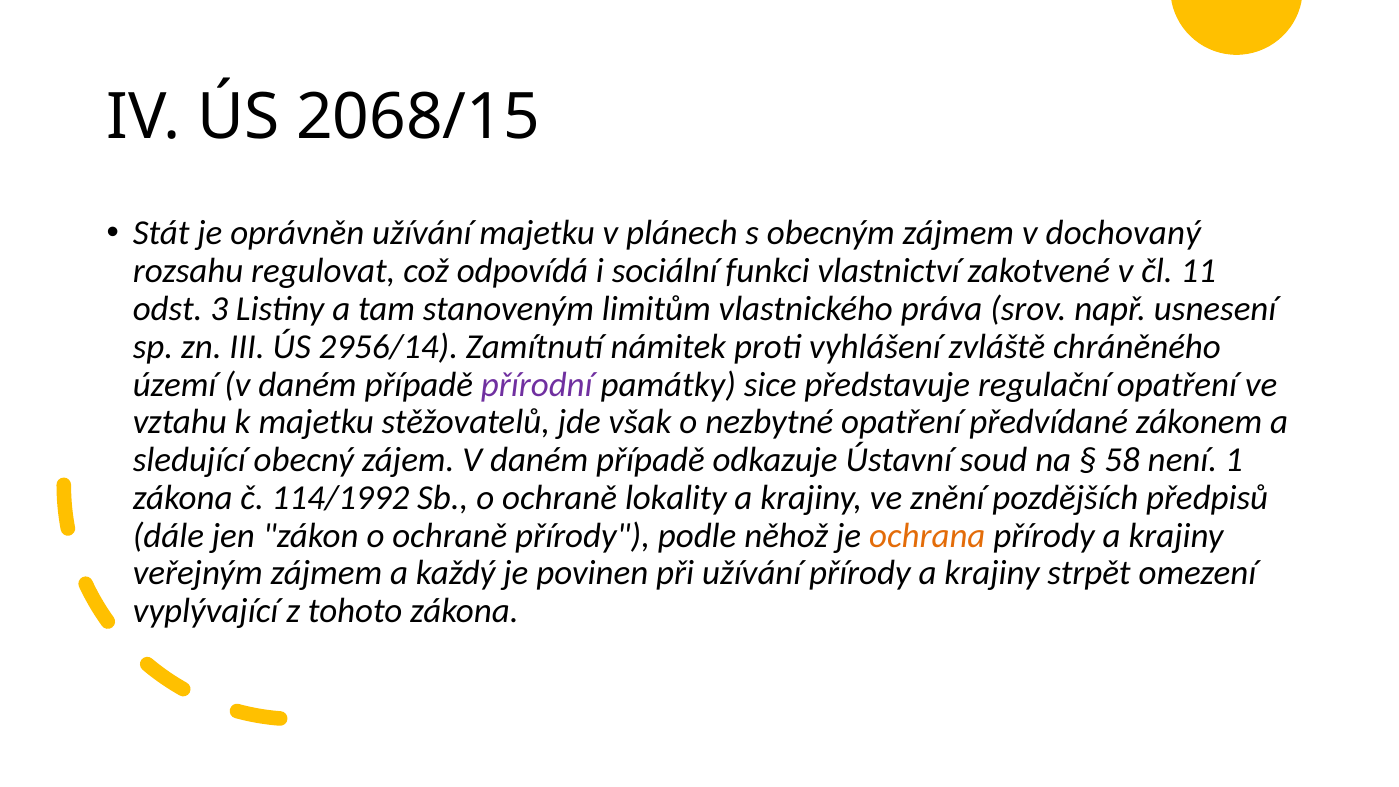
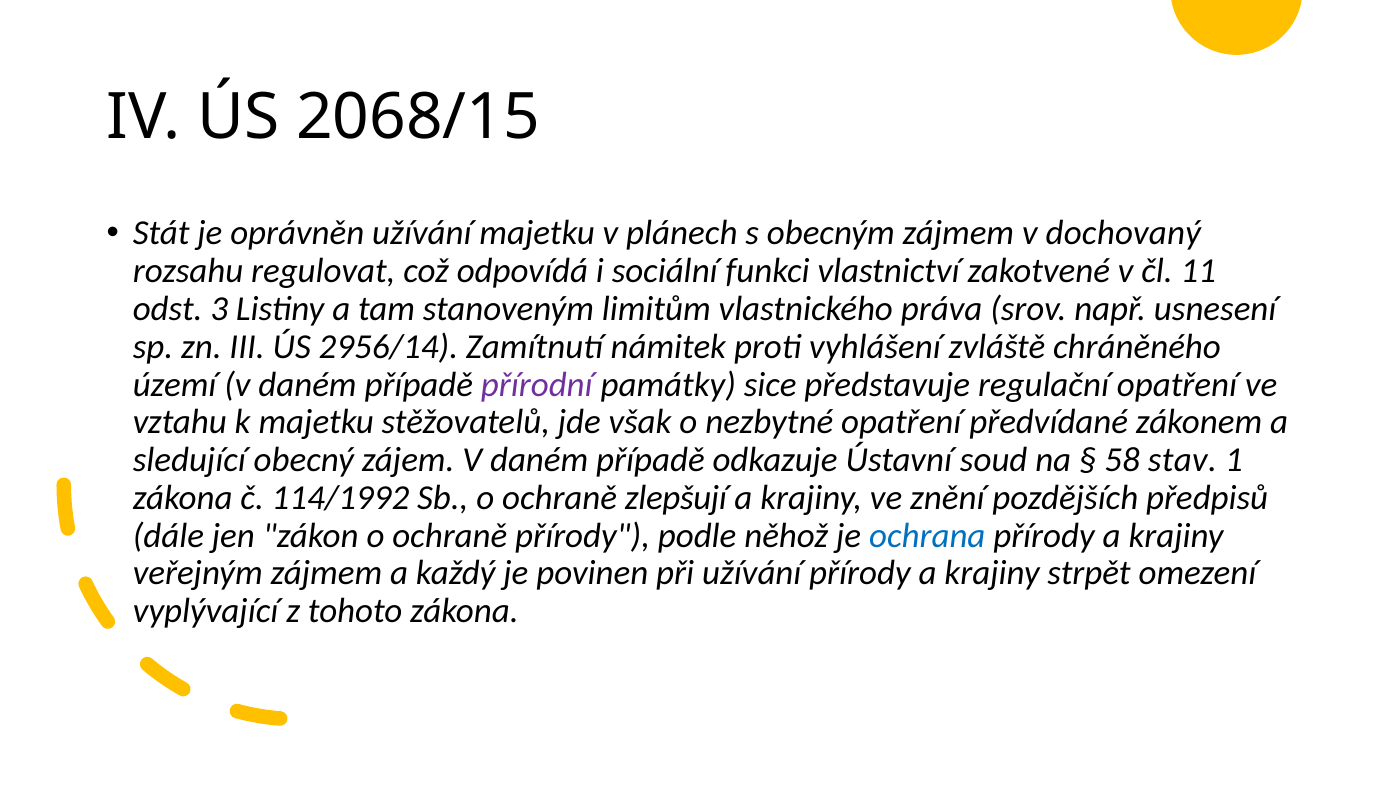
není: není -> stav
lokality: lokality -> zlepšují
ochrana colour: orange -> blue
